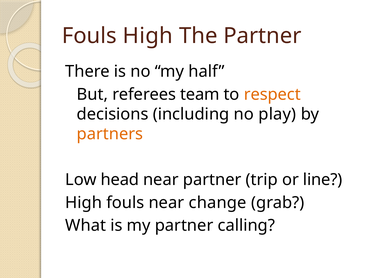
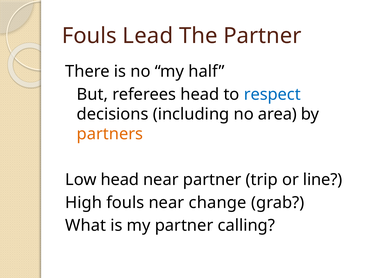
Fouls High: High -> Lead
referees team: team -> head
respect colour: orange -> blue
play: play -> area
